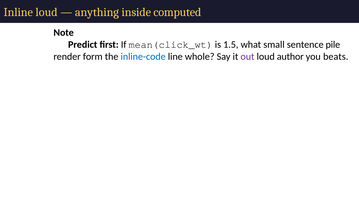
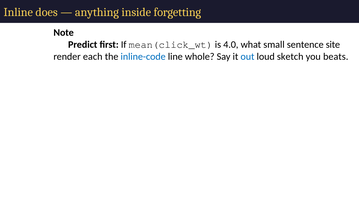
Inline loud: loud -> does
computed: computed -> forgetting
1.5: 1.5 -> 4.0
pile: pile -> site
form: form -> each
out colour: purple -> blue
author: author -> sketch
